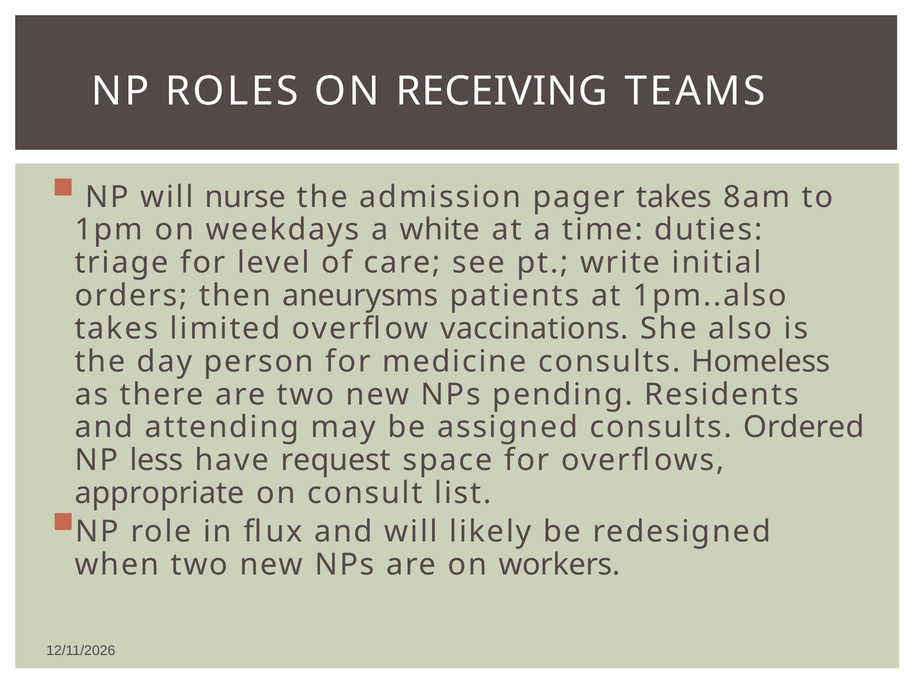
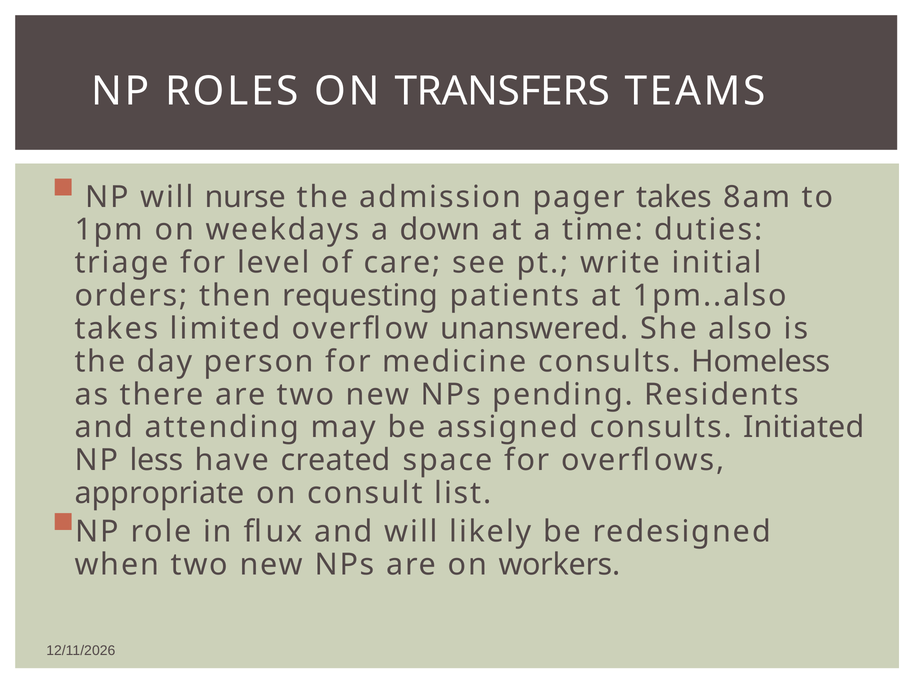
RECEIVING: RECEIVING -> TRANSFERS
white: white -> down
aneurysms: aneurysms -> requesting
vaccinations: vaccinations -> unanswered
Ordered: Ordered -> Initiated
request: request -> created
